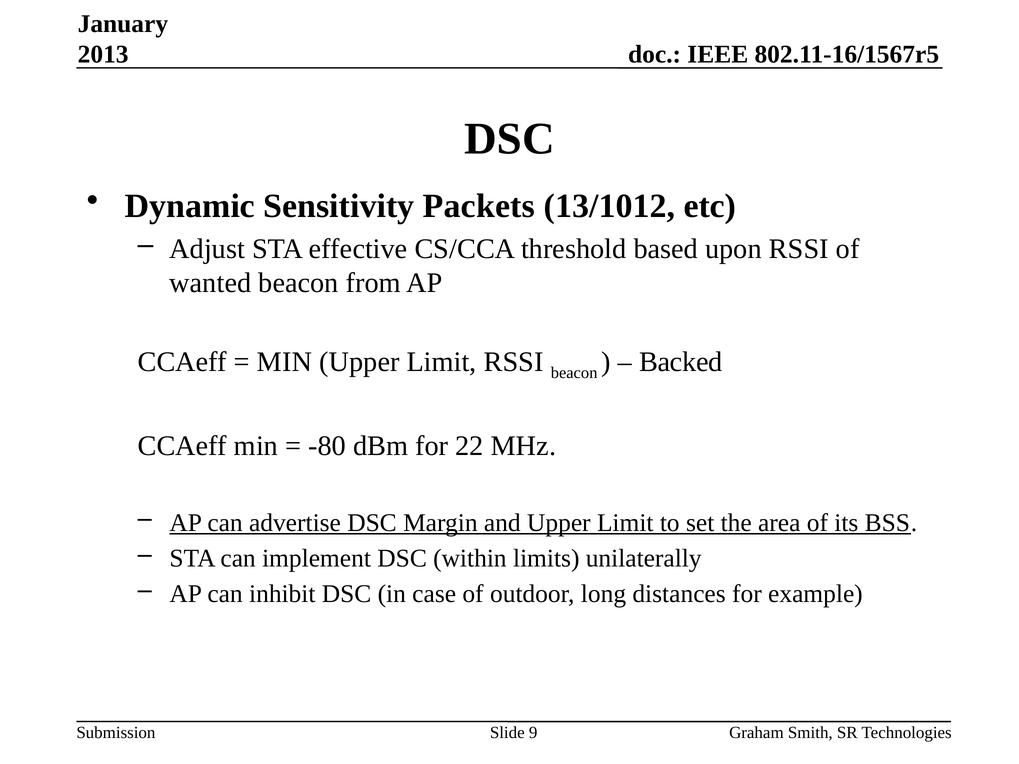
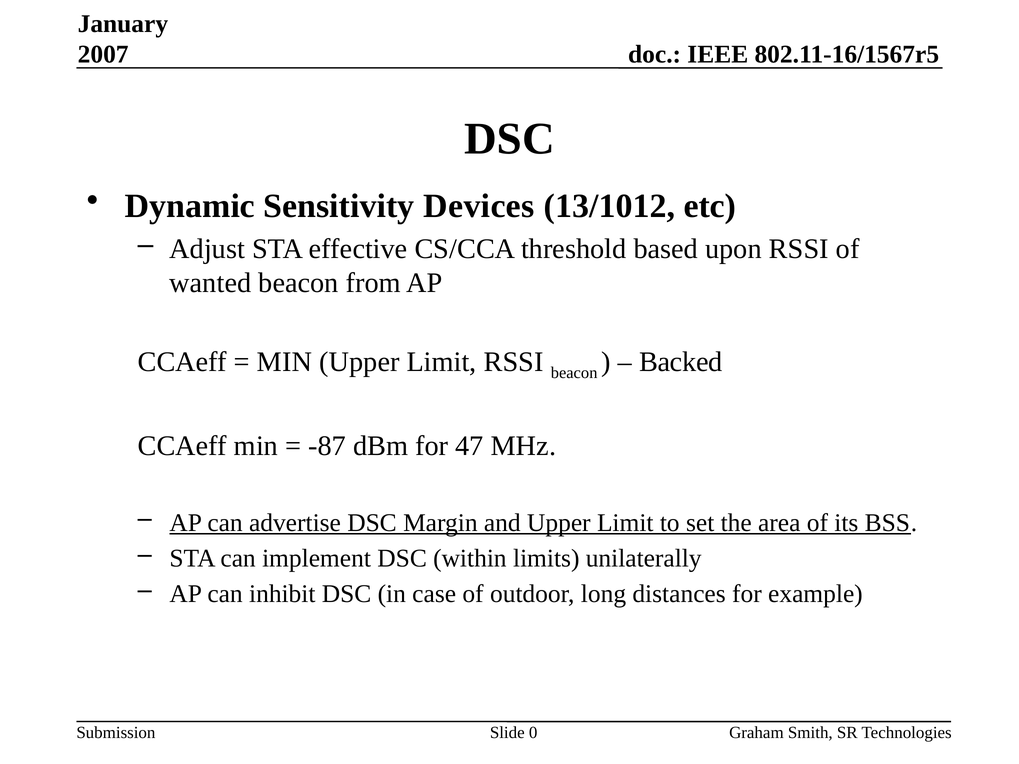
2013: 2013 -> 2007
Packets: Packets -> Devices
-80: -80 -> -87
22: 22 -> 47
9: 9 -> 0
